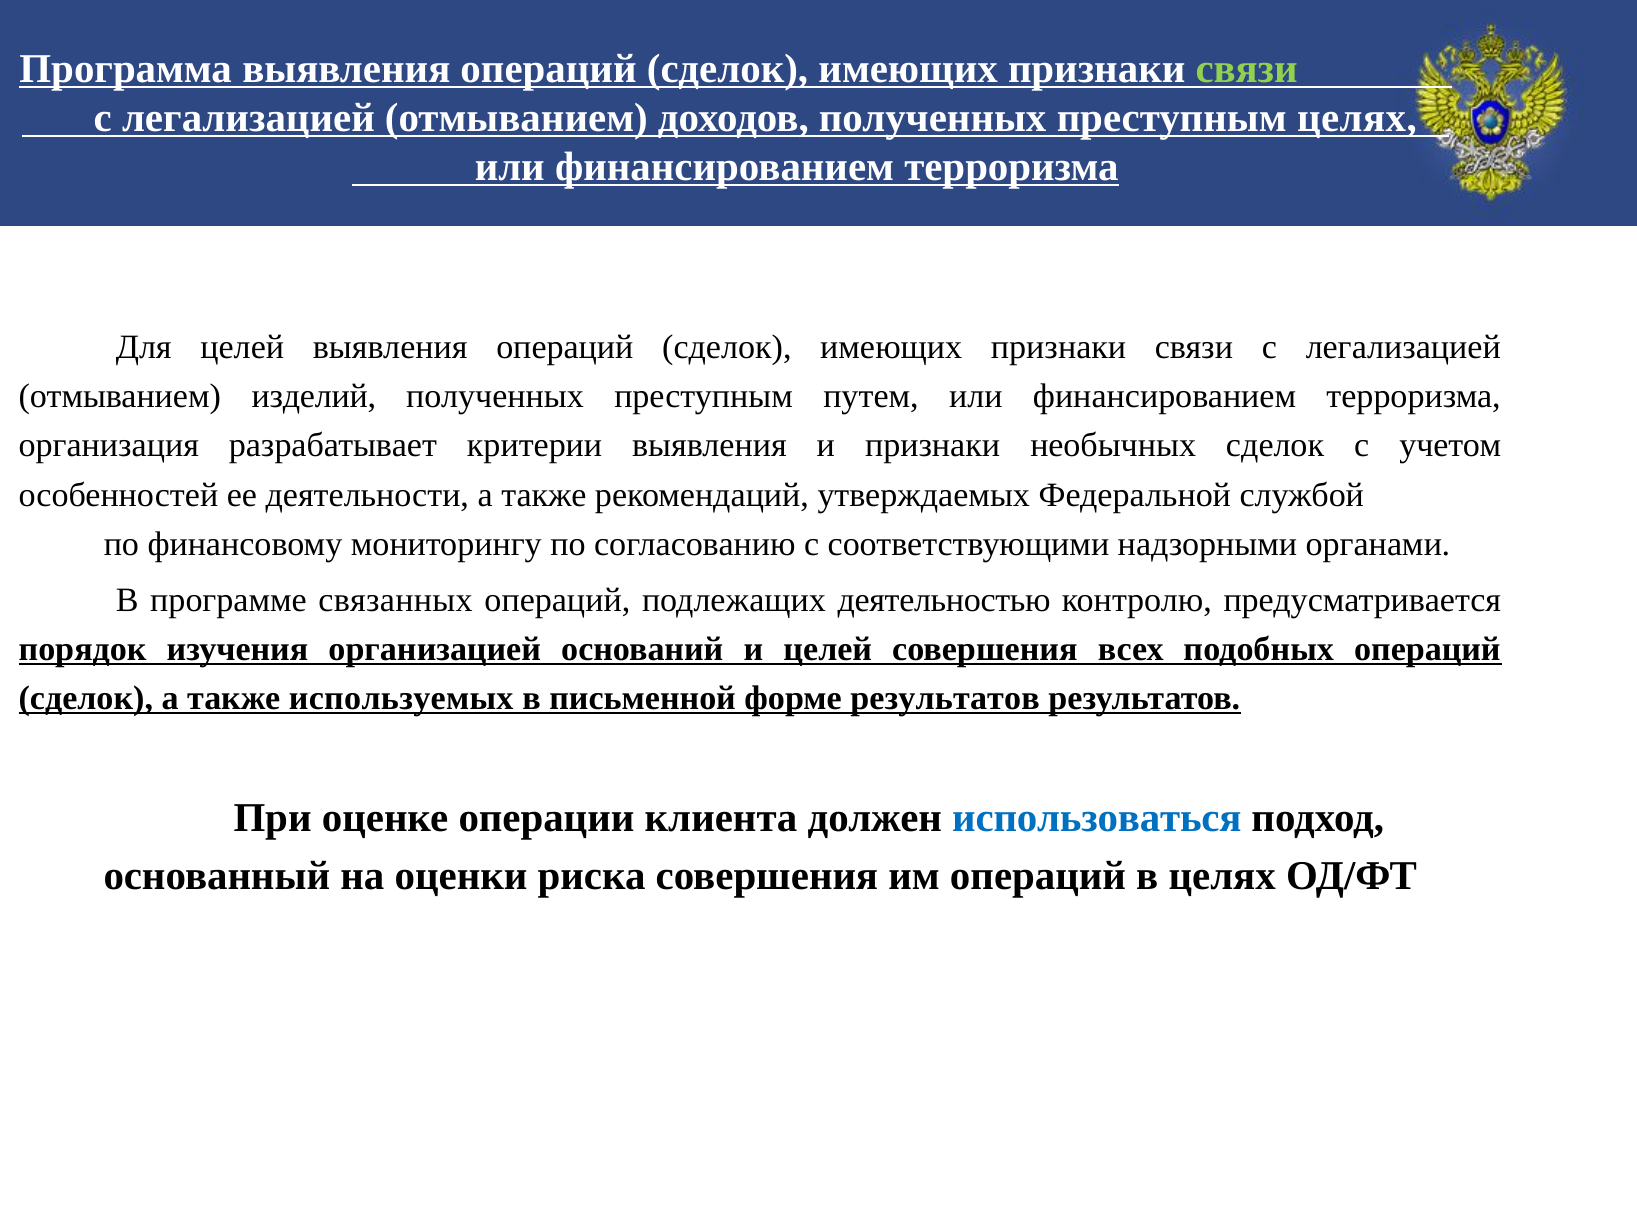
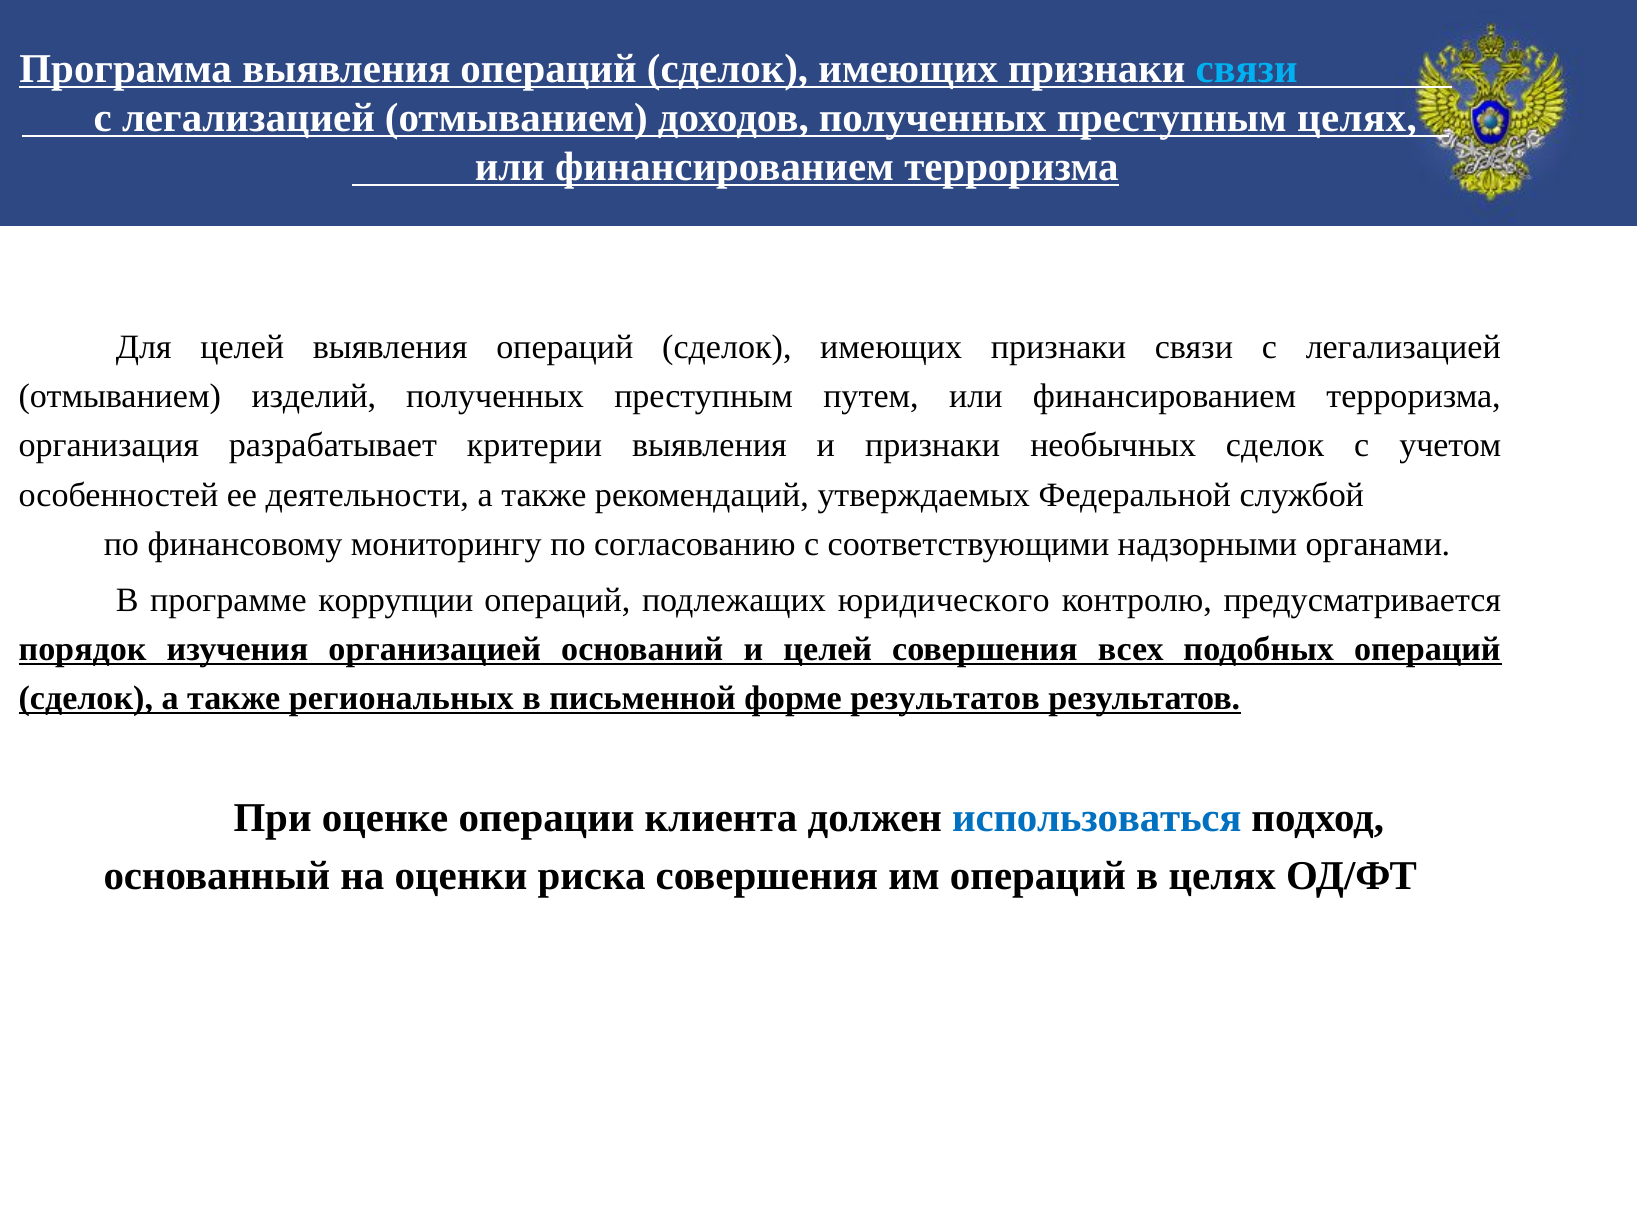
связи at (1247, 69) colour: light green -> light blue
связанных: связанных -> коррупции
деятельностью: деятельностью -> юридического
используемых: используемых -> региональных
